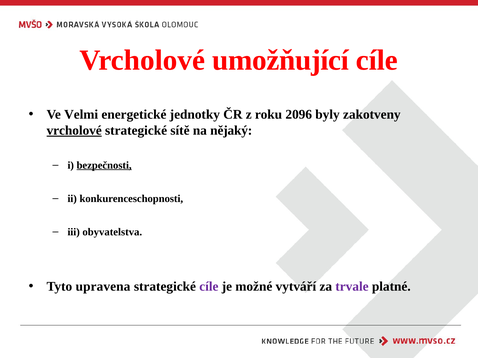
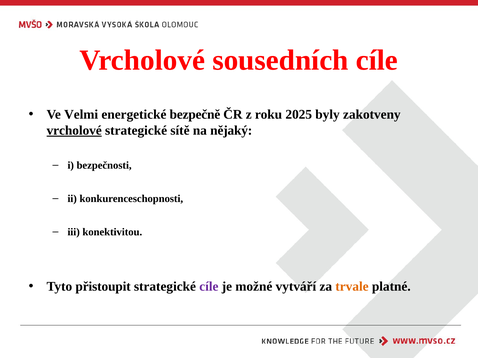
umožňující: umožňující -> sousedních
jednotky: jednotky -> bezpečně
2096: 2096 -> 2025
bezpečnosti underline: present -> none
obyvatelstva: obyvatelstva -> konektivitou
upravena: upravena -> přistoupit
trvale colour: purple -> orange
